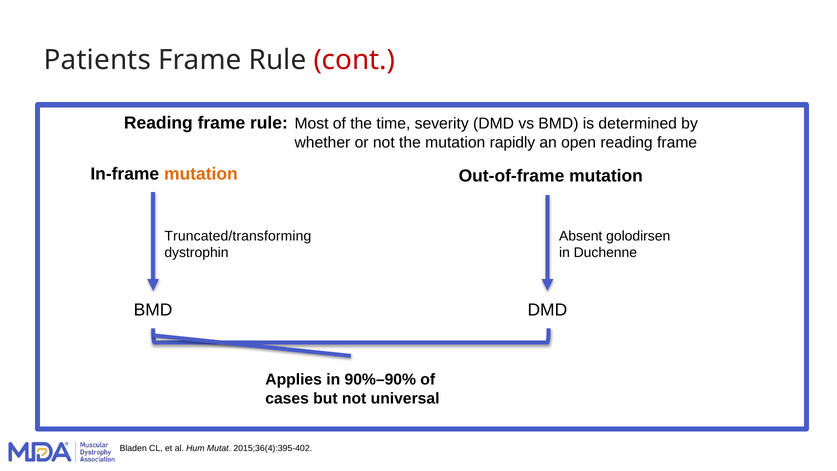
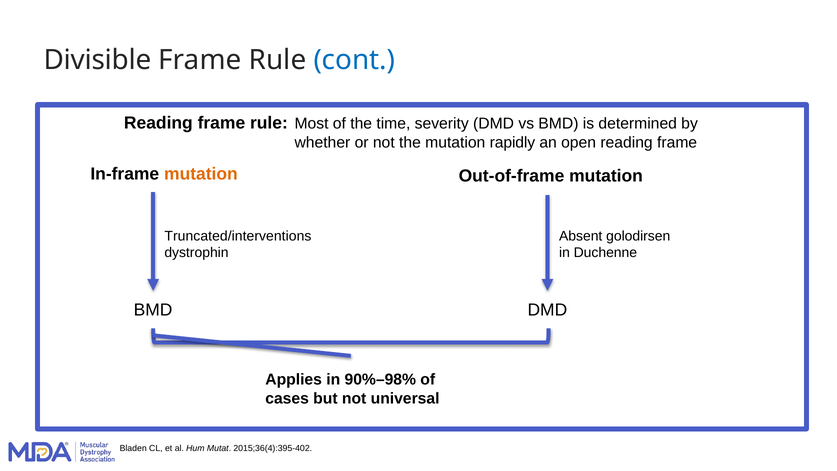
Patients: Patients -> Divisible
cont colour: red -> blue
Truncated/transforming: Truncated/transforming -> Truncated/interventions
90%–90%: 90%–90% -> 90%–98%
